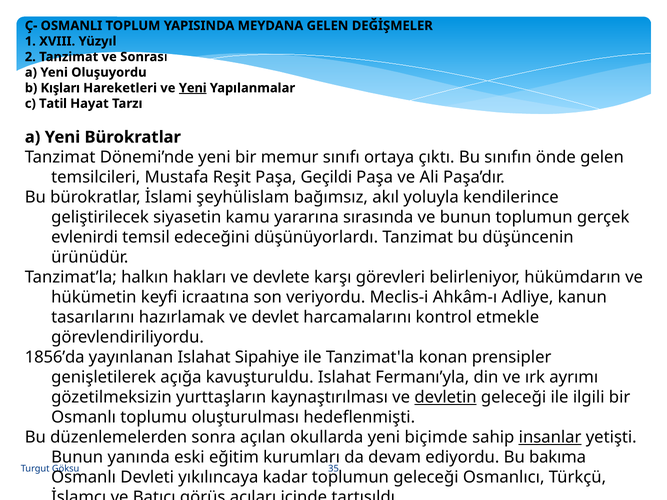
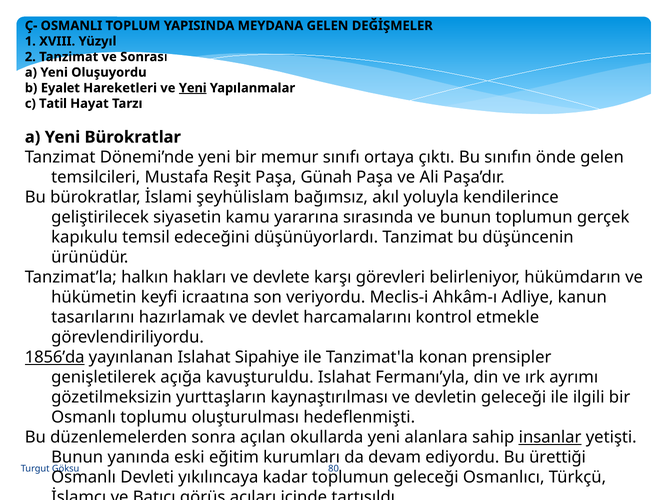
Kışları: Kışları -> Eyalet
Geçildi: Geçildi -> Günah
evlenirdi: evlenirdi -> kapıkulu
1856’da underline: none -> present
devletin underline: present -> none
biçimde: biçimde -> alanlara
bakıma: bakıma -> ürettiği
35: 35 -> 80
